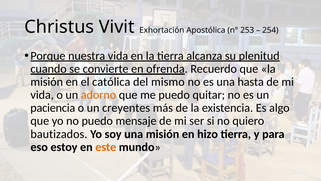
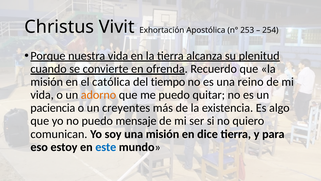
mismo: mismo -> tiempo
hasta: hasta -> reino
bautizados: bautizados -> comunican
hizo: hizo -> dice
este colour: orange -> blue
